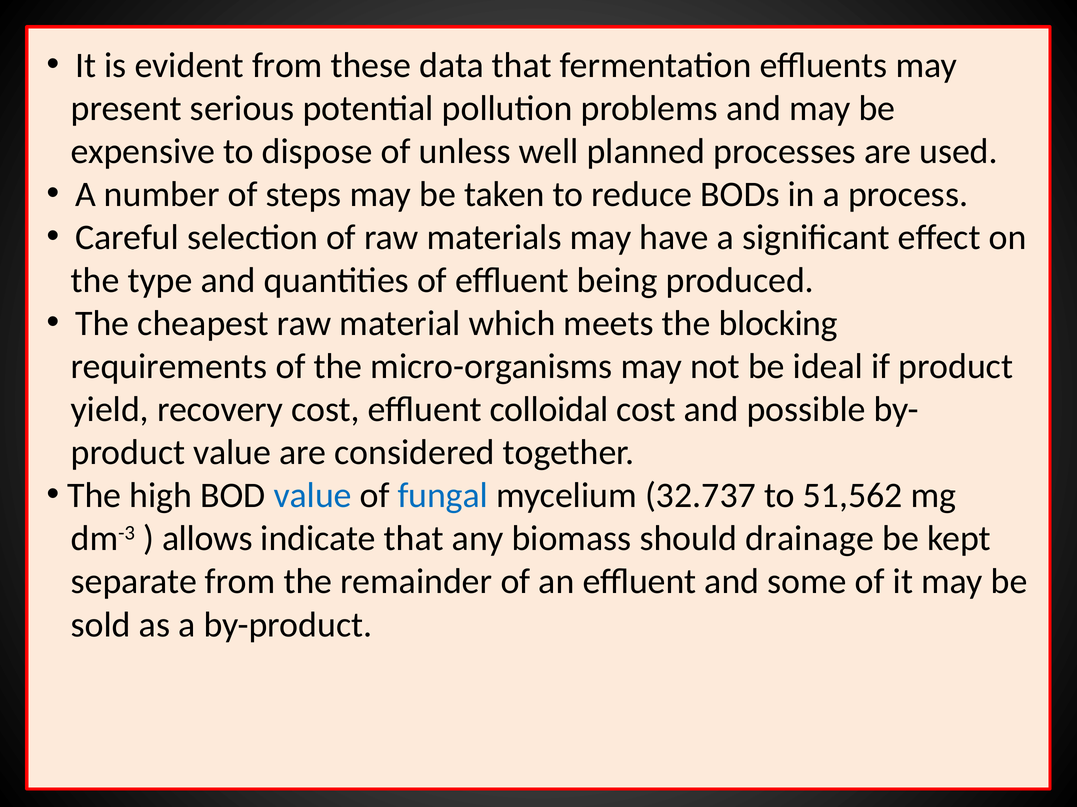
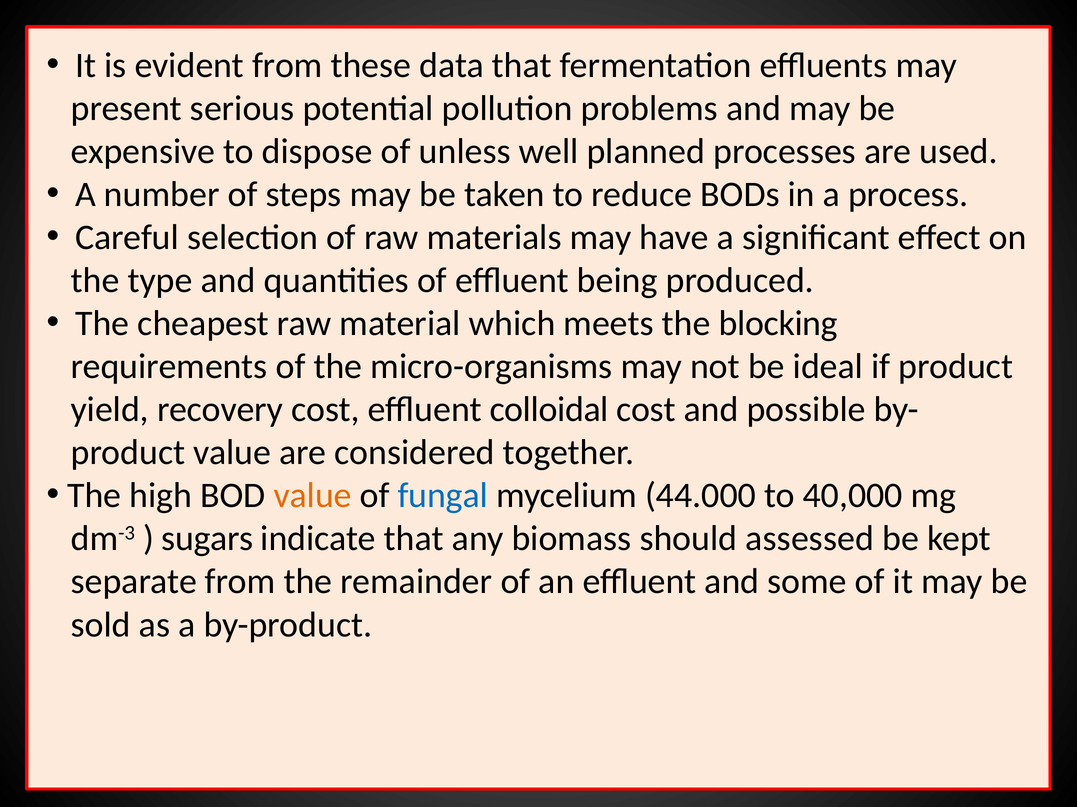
value at (313, 496) colour: blue -> orange
32.737: 32.737 -> 44.000
51,562: 51,562 -> 40,000
allows: allows -> sugars
drainage: drainage -> assessed
